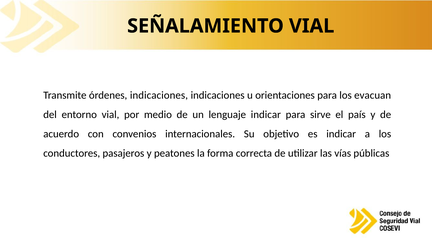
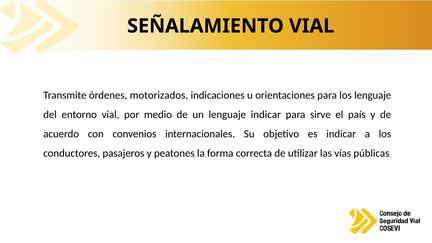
órdenes indicaciones: indicaciones -> motorizados
los evacuan: evacuan -> lenguaje
